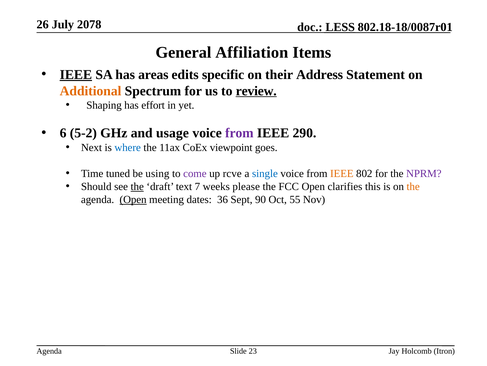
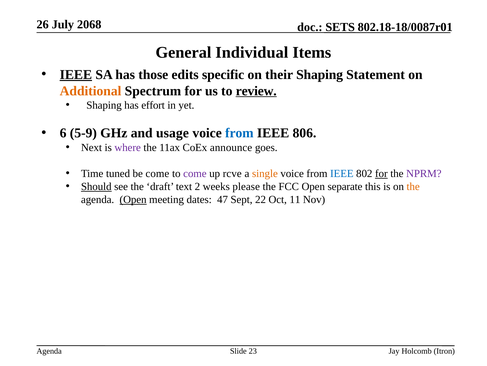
2078: 2078 -> 2068
LESS: LESS -> SETS
Affiliation: Affiliation -> Individual
areas: areas -> those
their Address: Address -> Shaping
5-2: 5-2 -> 5-9
from at (239, 133) colour: purple -> blue
290: 290 -> 806
where colour: blue -> purple
viewpoint: viewpoint -> announce
be using: using -> come
single colour: blue -> orange
IEEE at (342, 173) colour: orange -> blue
for at (381, 173) underline: none -> present
Should underline: none -> present
the at (137, 186) underline: present -> none
7: 7 -> 2
clarifies: clarifies -> separate
36: 36 -> 47
90: 90 -> 22
55: 55 -> 11
